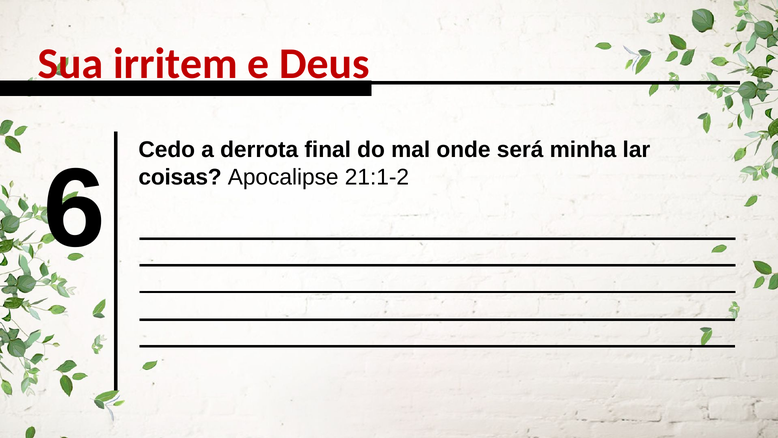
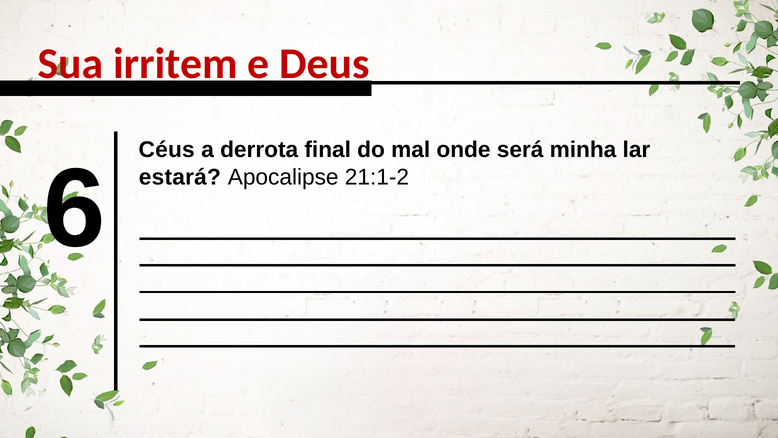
Cedo: Cedo -> Céus
coisas: coisas -> estará
